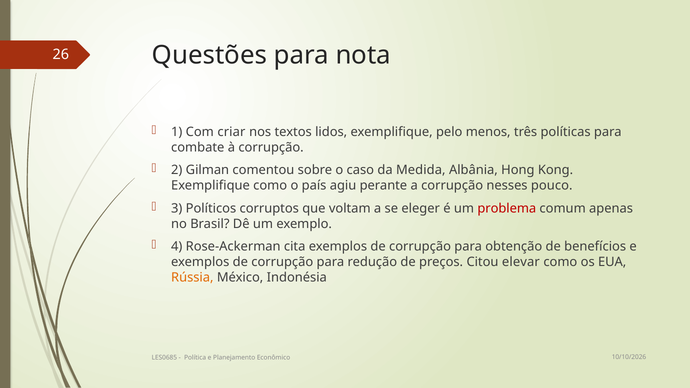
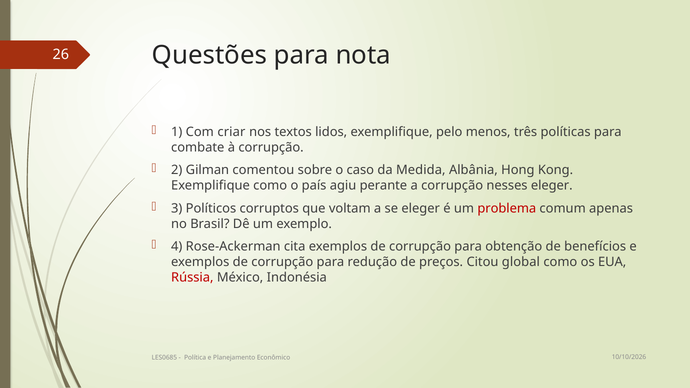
nesses pouco: pouco -> eleger
elevar: elevar -> global
Rússia colour: orange -> red
